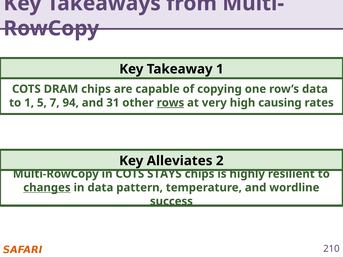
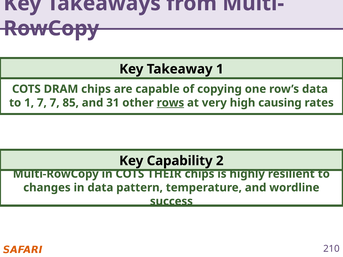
1 5: 5 -> 7
94: 94 -> 85
Alleviates: Alleviates -> Capability
STAYS: STAYS -> THEIR
changes underline: present -> none
